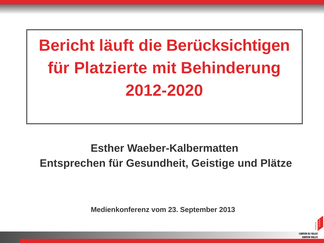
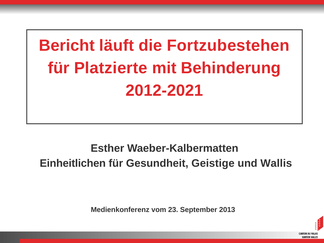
Berücksichtigen: Berücksichtigen -> Fortzubestehen
2012-2020: 2012-2020 -> 2012-2021
Entsprechen: Entsprechen -> Einheitlichen
Plätze: Plätze -> Wallis
